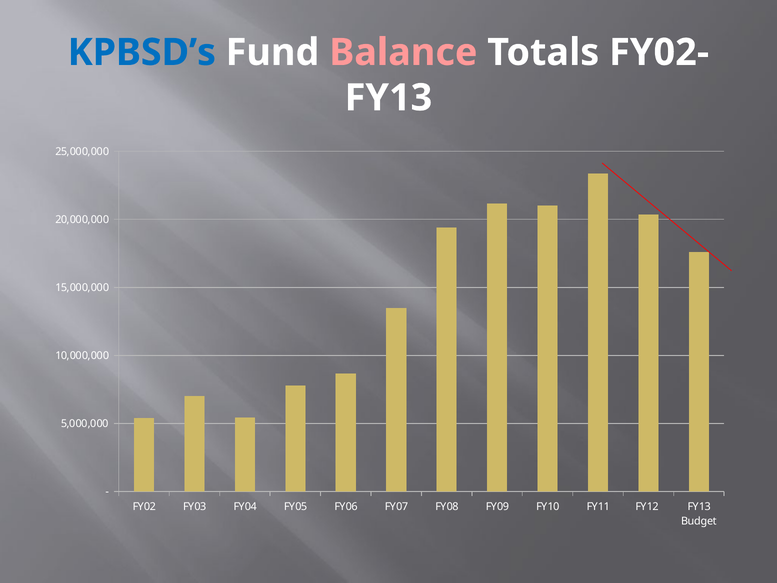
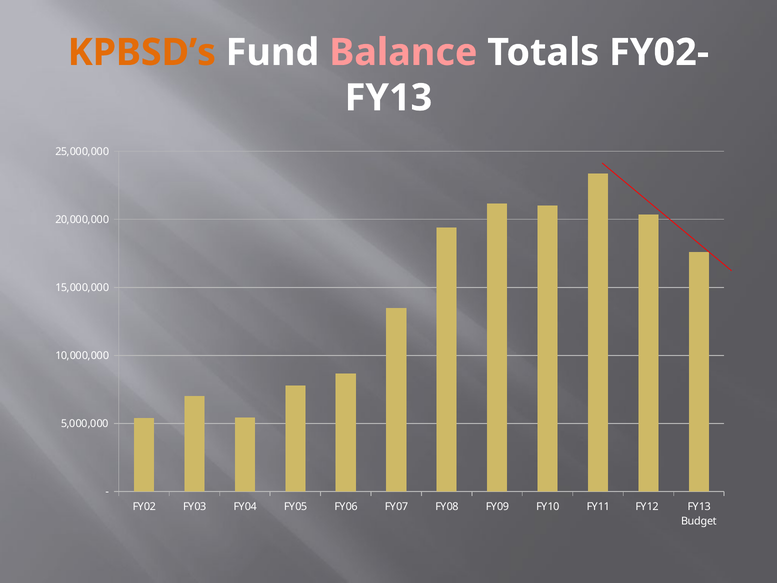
KPBSD’s colour: blue -> orange
